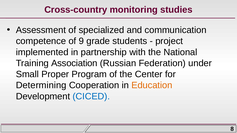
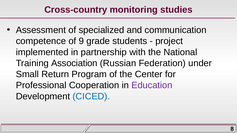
Proper: Proper -> Return
Determining: Determining -> Professional
Education colour: orange -> purple
